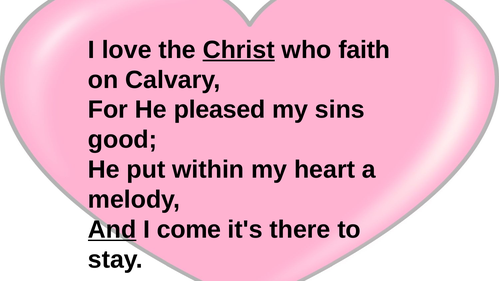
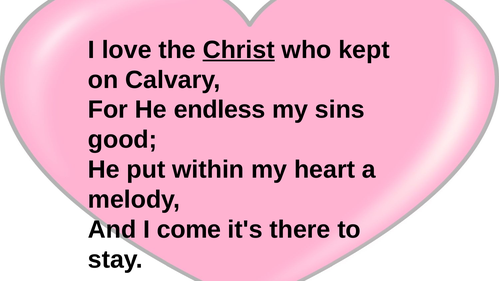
faith: faith -> kept
pleased: pleased -> endless
And underline: present -> none
